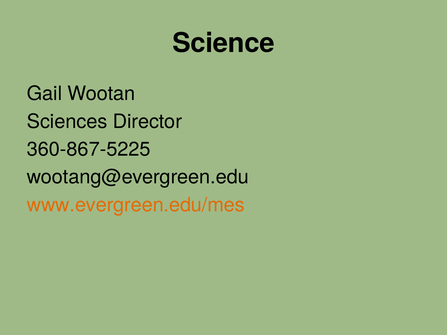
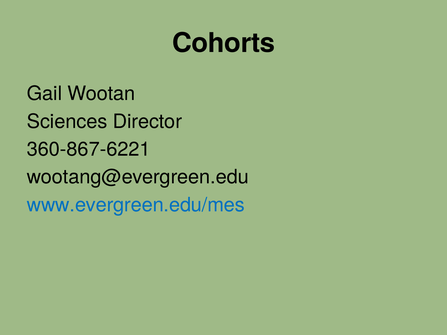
Science: Science -> Cohorts
360-867-5225: 360-867-5225 -> 360-867-6221
www.evergreen.edu/mes colour: orange -> blue
